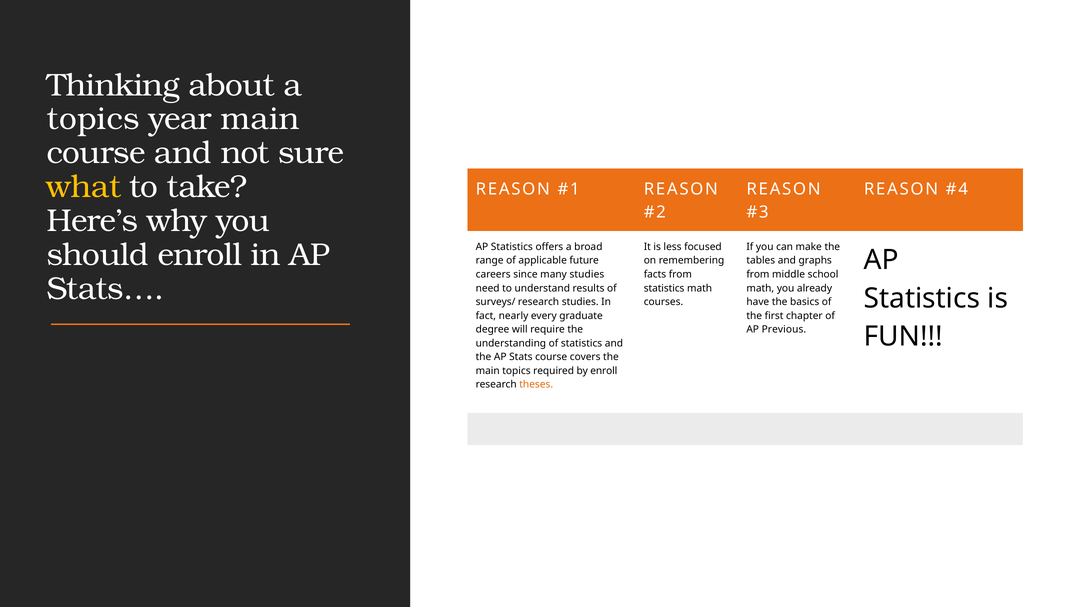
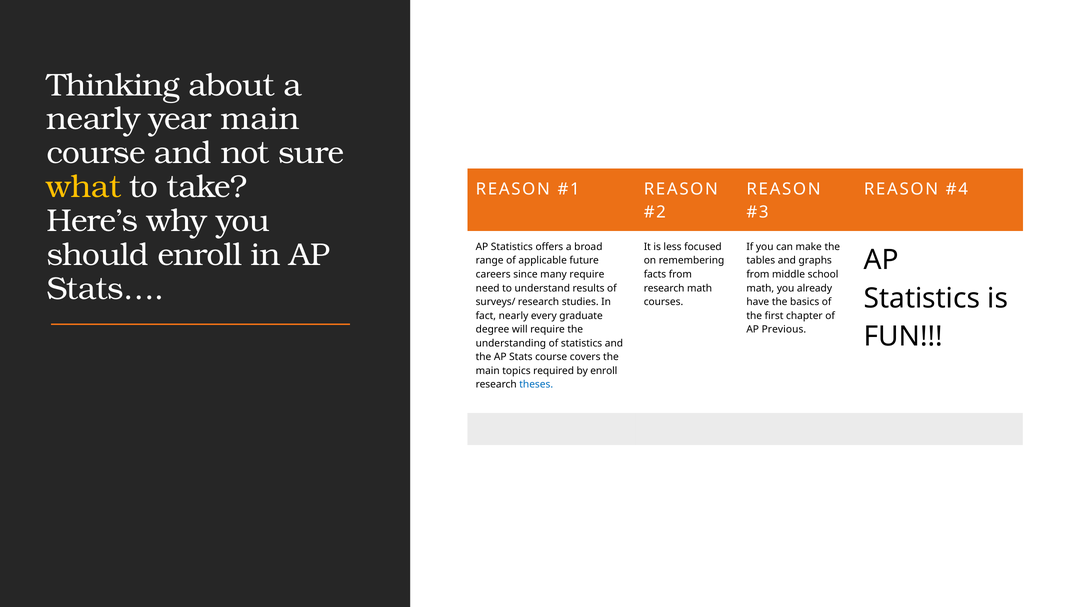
topics at (93, 119): topics -> nearly
many studies: studies -> require
statistics at (664, 288): statistics -> research
theses colour: orange -> blue
